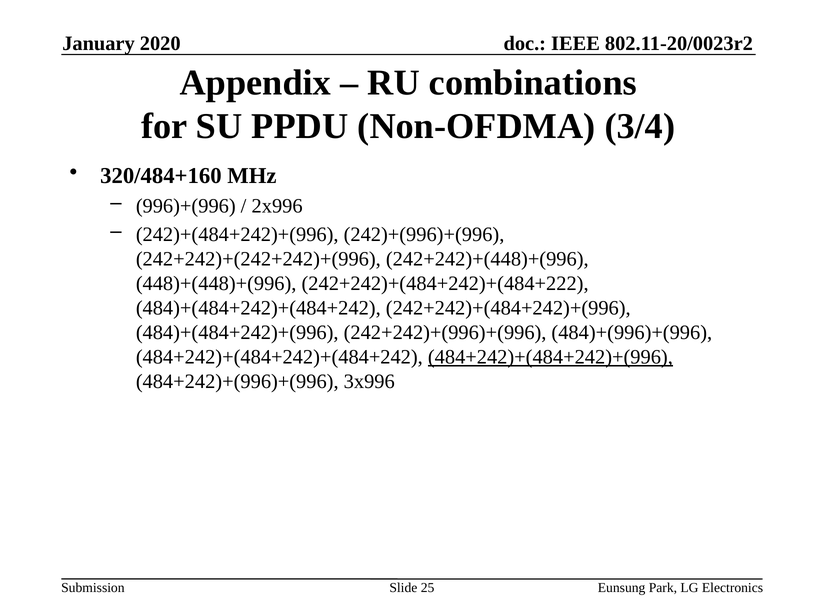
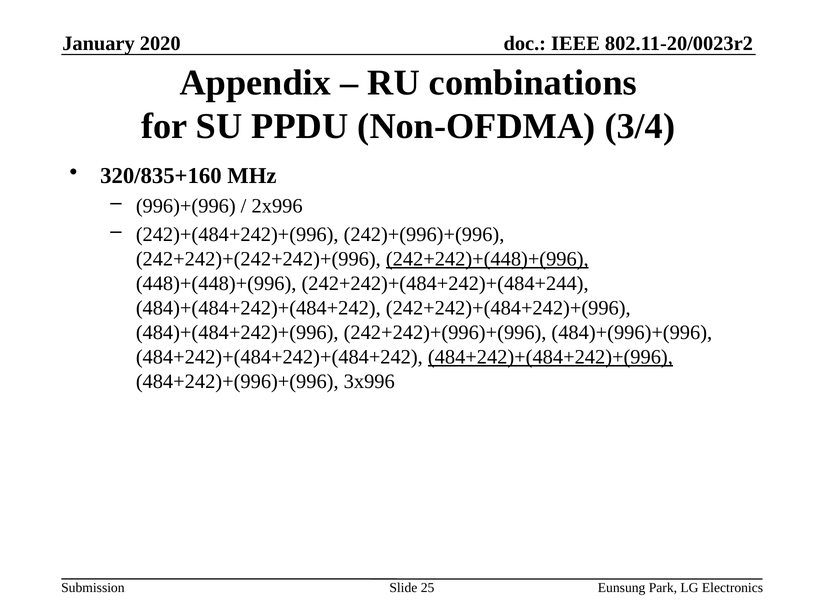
320/484+160: 320/484+160 -> 320/835+160
242+242)+(448)+(996 underline: none -> present
242+242)+(484+242)+(484+222: 242+242)+(484+242)+(484+222 -> 242+242)+(484+242)+(484+244
